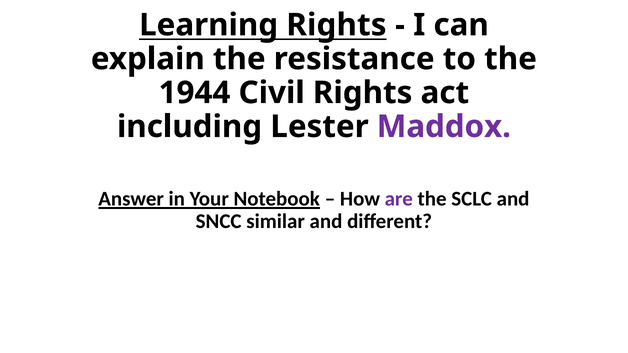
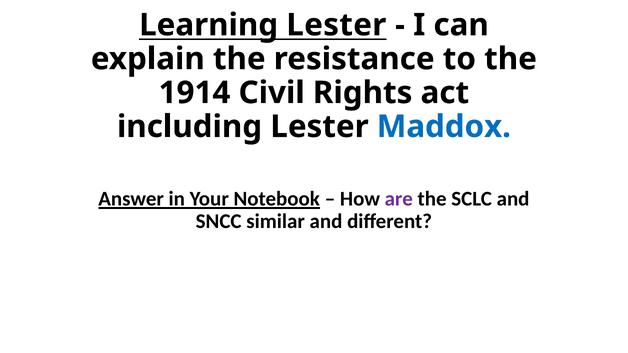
Learning Rights: Rights -> Lester
1944: 1944 -> 1914
Maddox colour: purple -> blue
